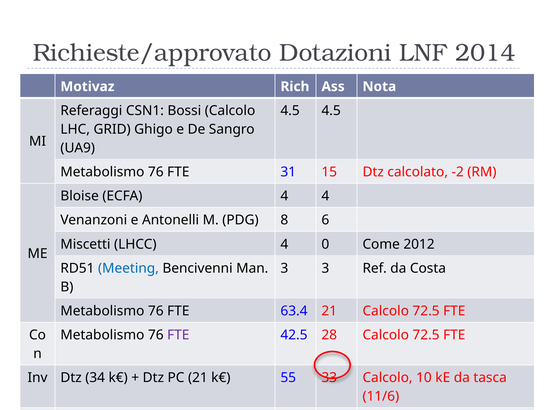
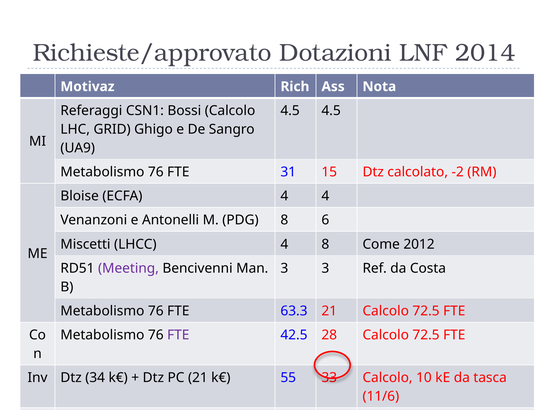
4 0: 0 -> 8
Meeting colour: blue -> purple
63.4: 63.4 -> 63.3
